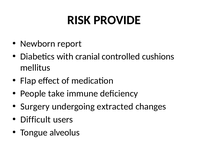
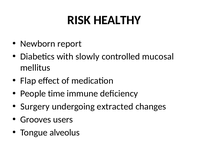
PROVIDE: PROVIDE -> HEALTHY
cranial: cranial -> slowly
cushions: cushions -> mucosal
take: take -> time
Difficult: Difficult -> Grooves
